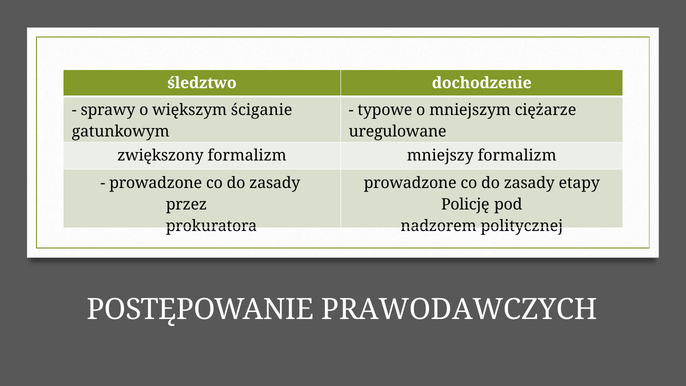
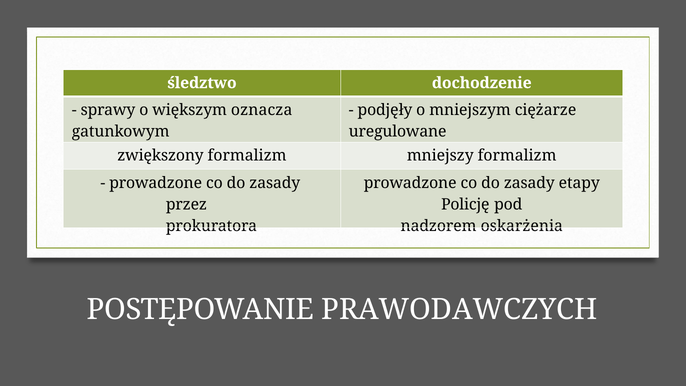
ściganie: ściganie -> oznacza
typowe: typowe -> podjęły
politycznej: politycznej -> oskarżenia
